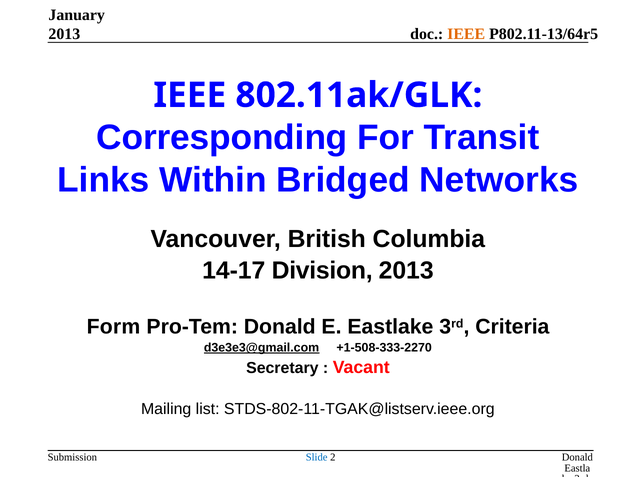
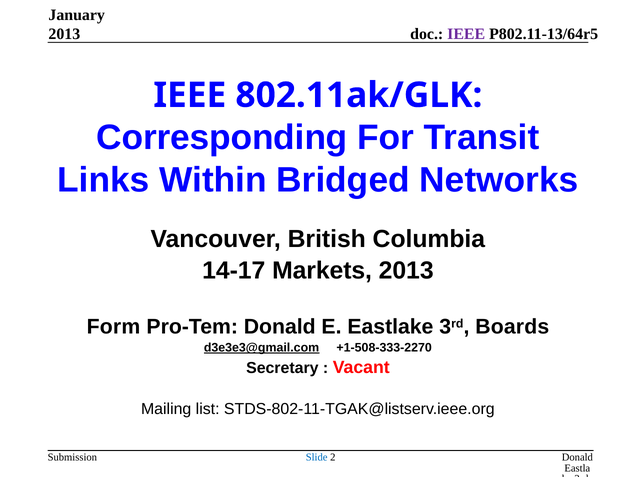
IEEE at (466, 34) colour: orange -> purple
Division: Division -> Markets
Criteria: Criteria -> Boards
